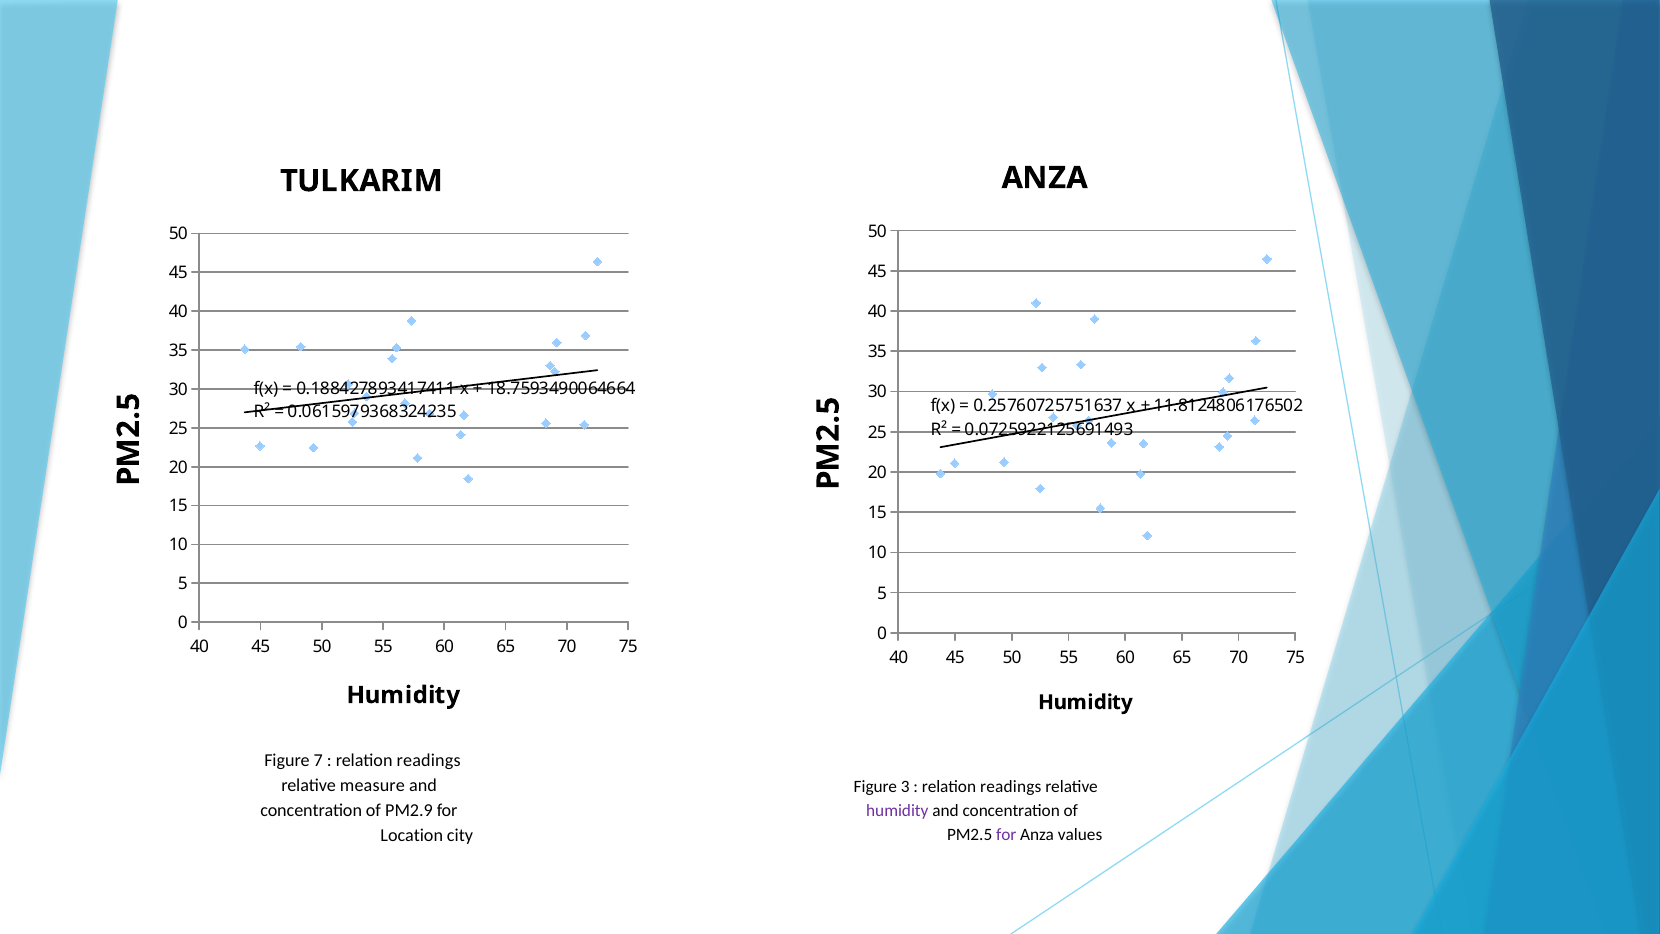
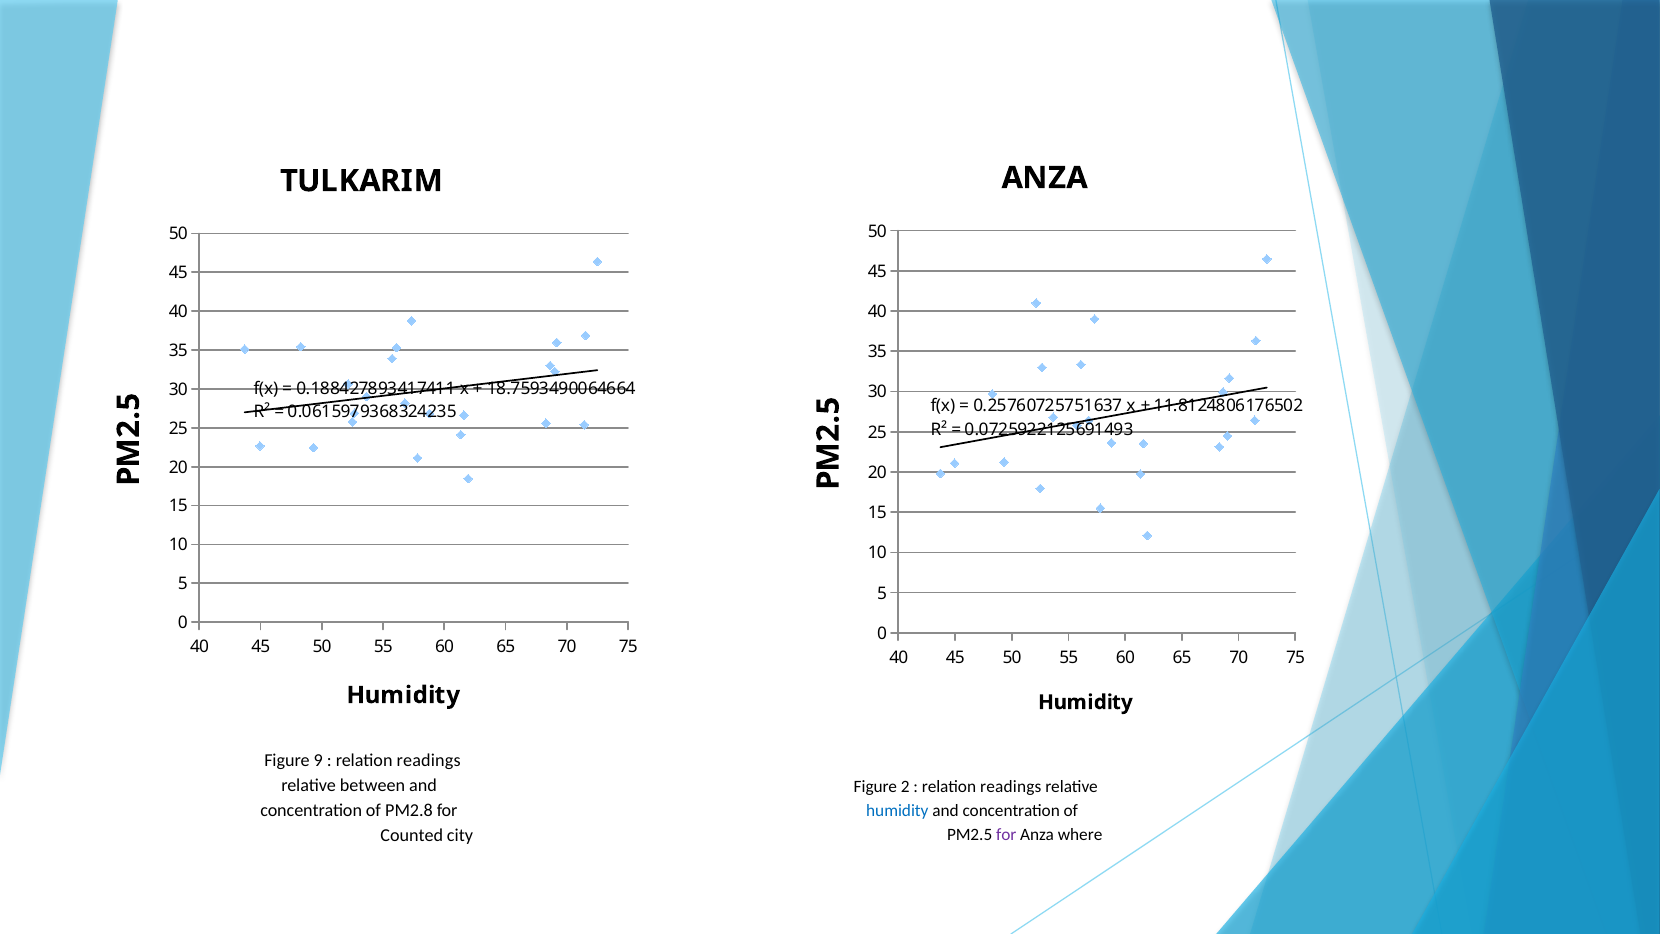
7: 7 -> 9
measure: measure -> between
Figure 3: 3 -> 2
PM2.9: PM2.9 -> PM2.8
humidity at (897, 811) colour: purple -> blue
values: values -> where
Location: Location -> Counted
